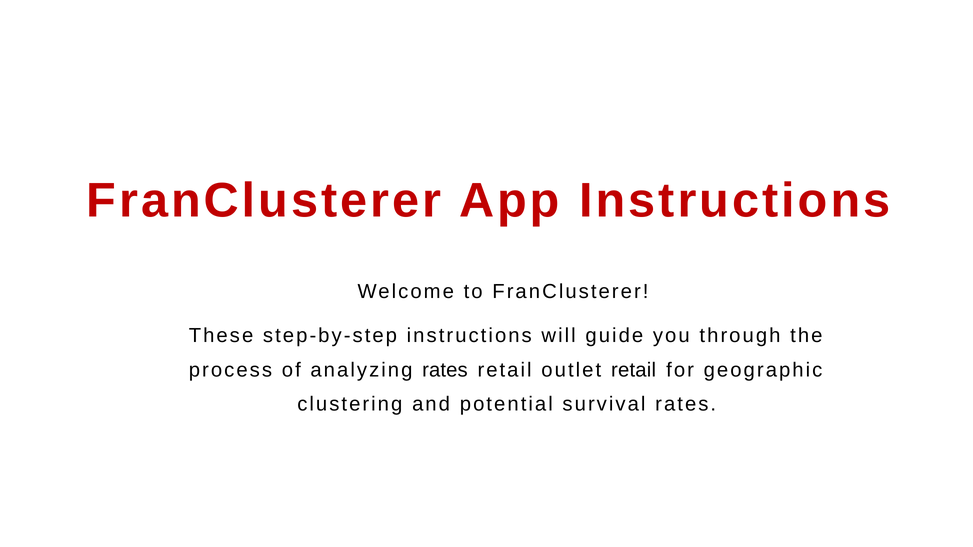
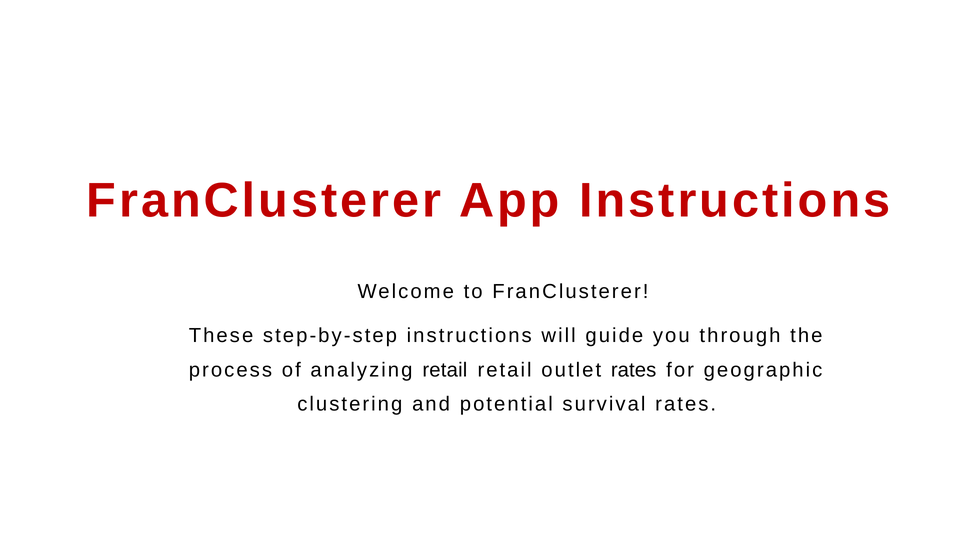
analyzing rates: rates -> retail
outlet retail: retail -> rates
